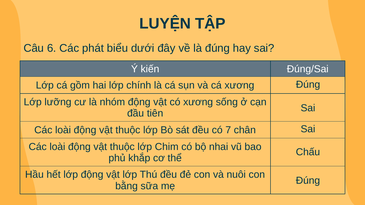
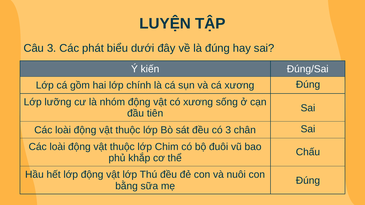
Câu 6: 6 -> 3
có 7: 7 -> 3
nhai: nhai -> đuôi
